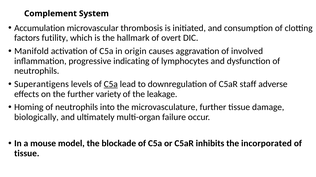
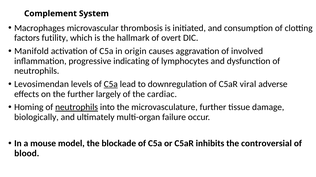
Accumulation: Accumulation -> Macrophages
Superantigens: Superantigens -> Levosimendan
staff: staff -> viral
variety: variety -> largely
leakage: leakage -> cardiac
neutrophils at (77, 108) underline: none -> present
incorporated: incorporated -> controversial
tissue at (27, 154): tissue -> blood
